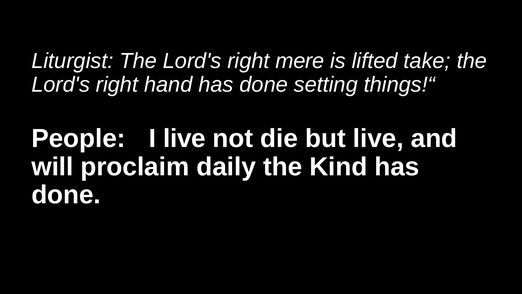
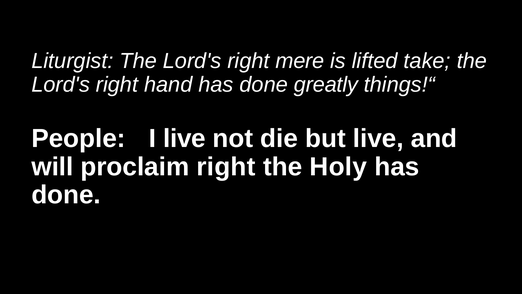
setting: setting -> greatly
proclaim daily: daily -> right
Kind: Kind -> Holy
